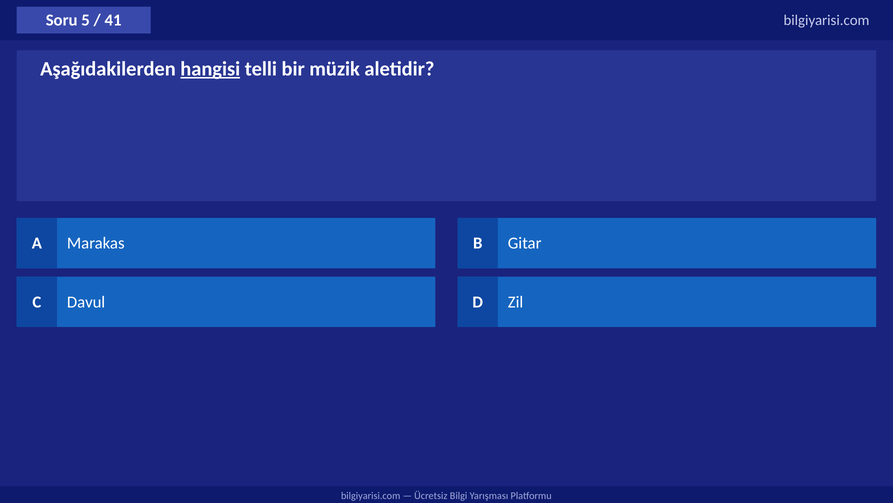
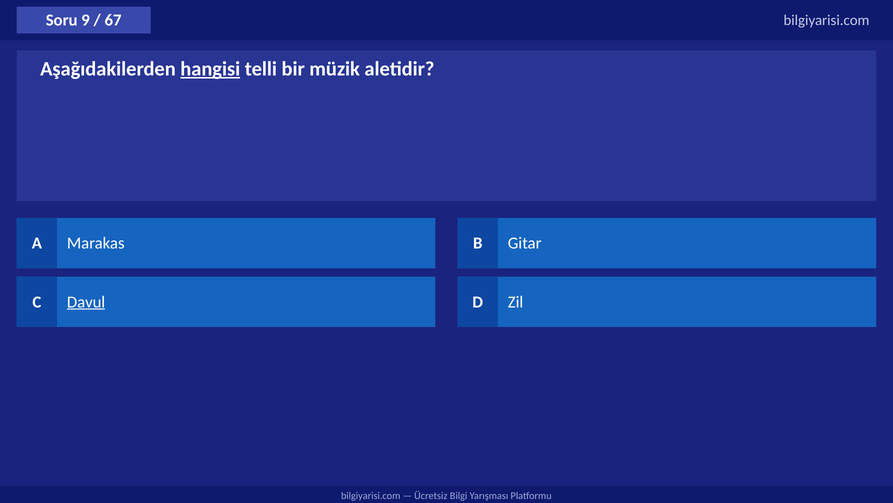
5: 5 -> 9
41: 41 -> 67
Davul underline: none -> present
